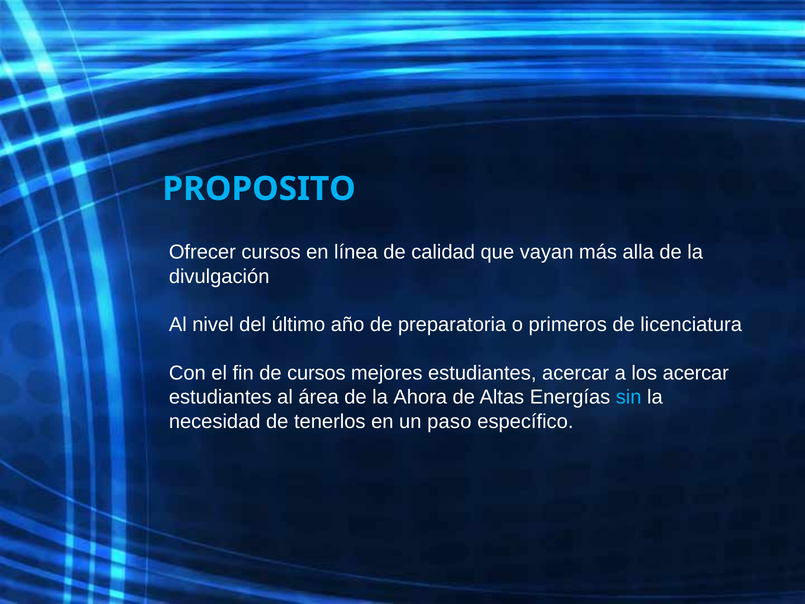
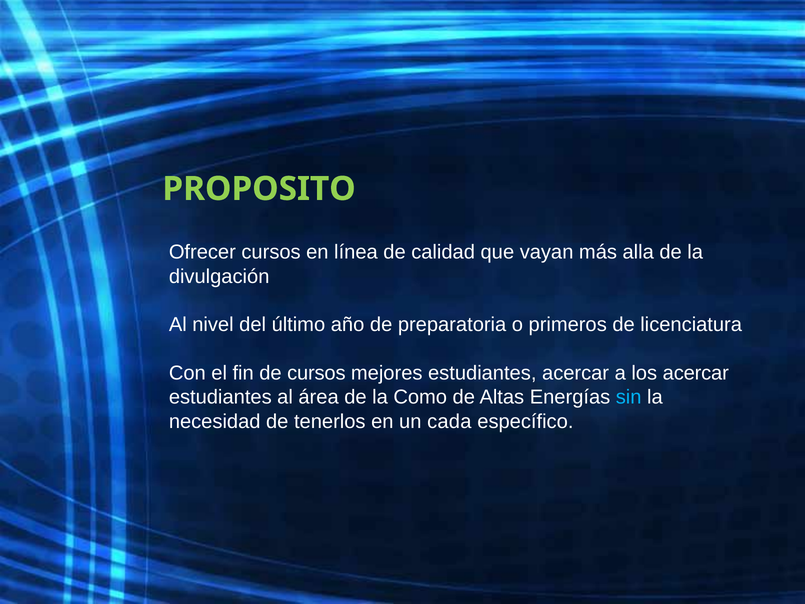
PROPOSITO colour: light blue -> light green
Ahora: Ahora -> Como
paso: paso -> cada
